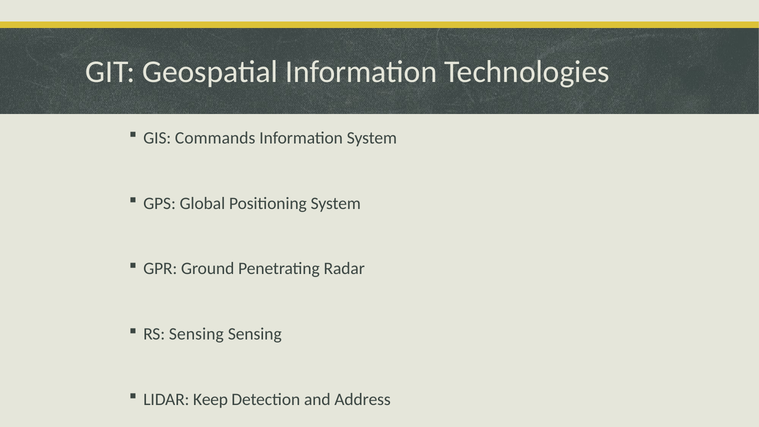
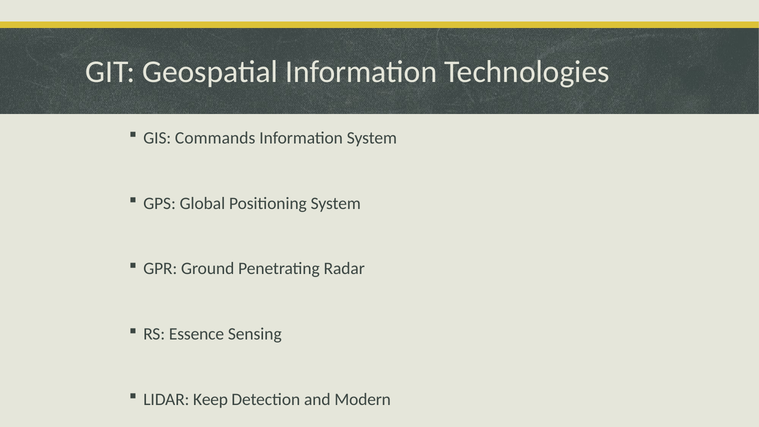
RS Sensing: Sensing -> Essence
Address: Address -> Modern
